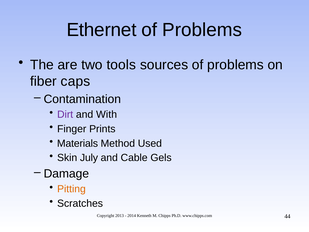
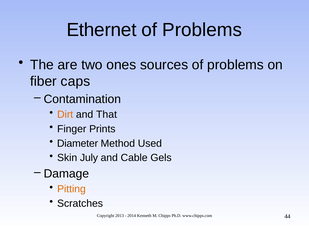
tools: tools -> ones
Dirt colour: purple -> orange
With: With -> That
Materials: Materials -> Diameter
